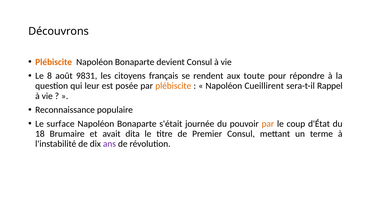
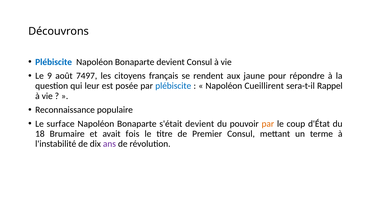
Plébiscite at (54, 62) colour: orange -> blue
8: 8 -> 9
9831: 9831 -> 7497
toute: toute -> jaune
plébiscite at (173, 86) colour: orange -> blue
s'était journée: journée -> devient
dita: dita -> fois
